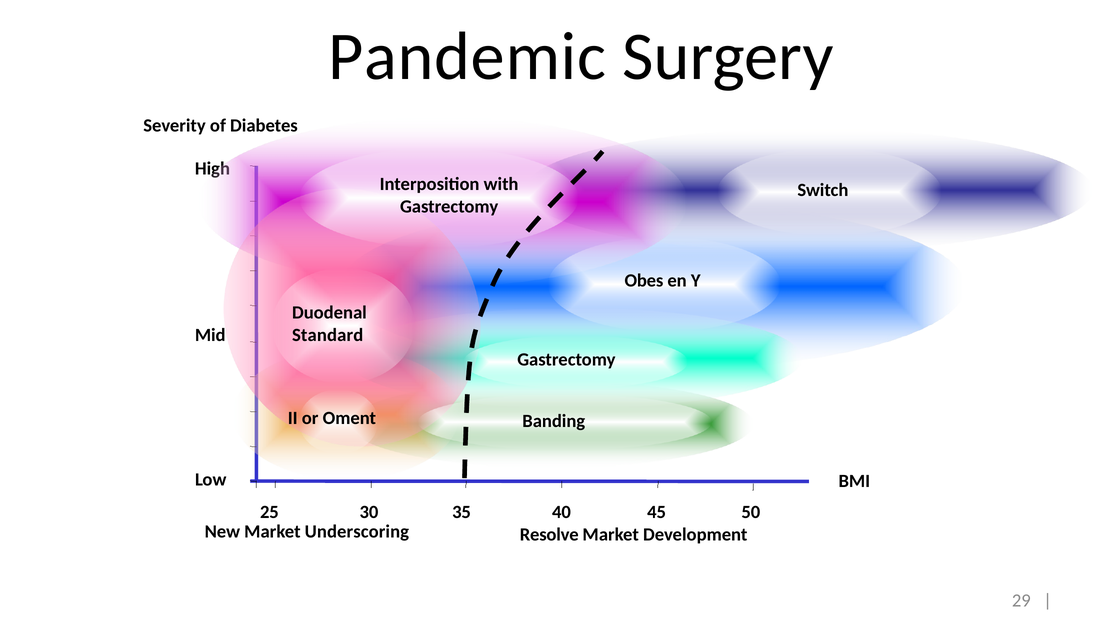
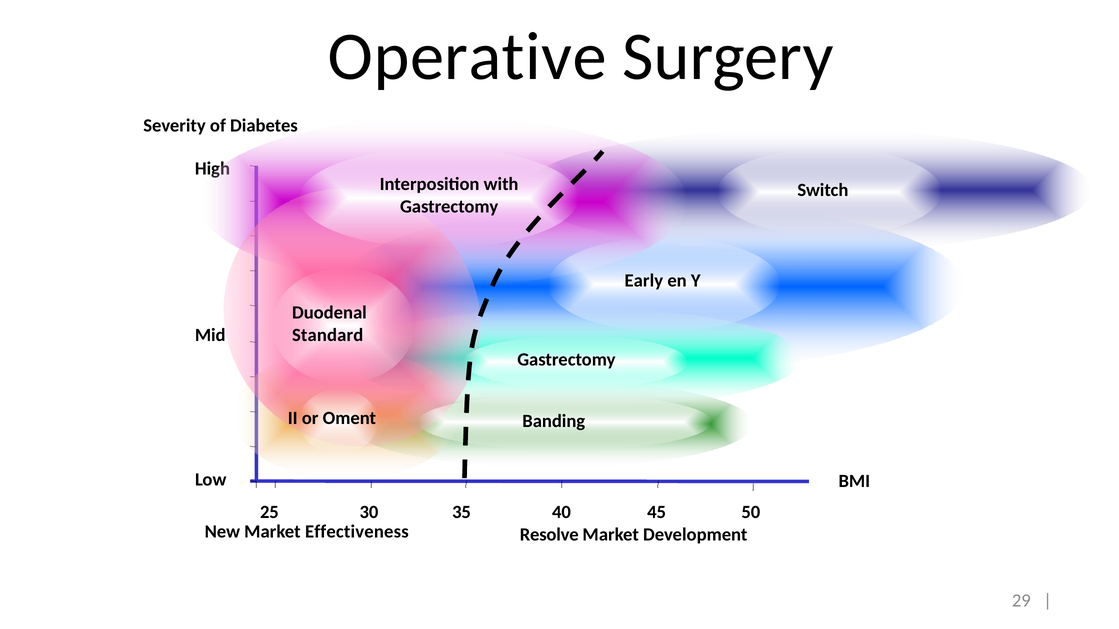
Pandemic: Pandemic -> Operative
Obes: Obes -> Early
Underscoring: Underscoring -> Effectiveness
